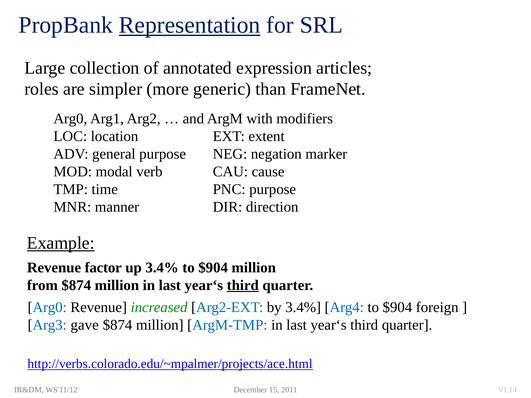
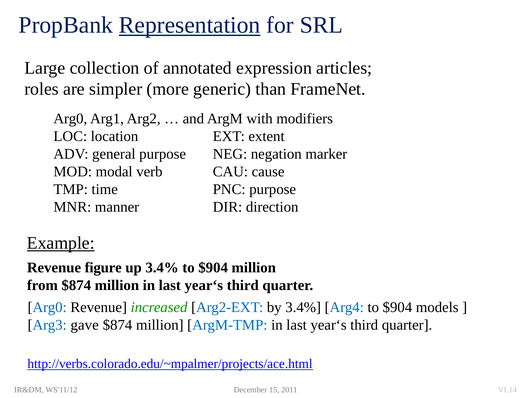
factor: factor -> figure
third at (243, 285) underline: present -> none
foreign: foreign -> models
